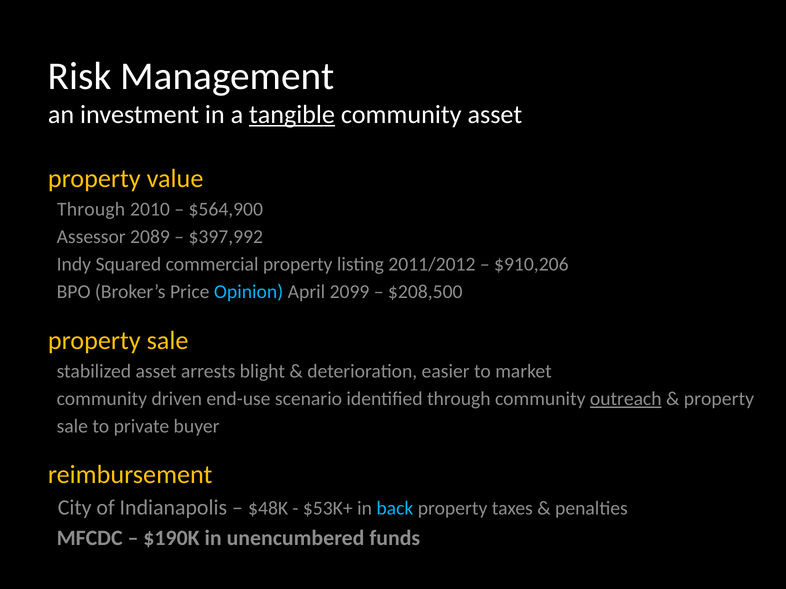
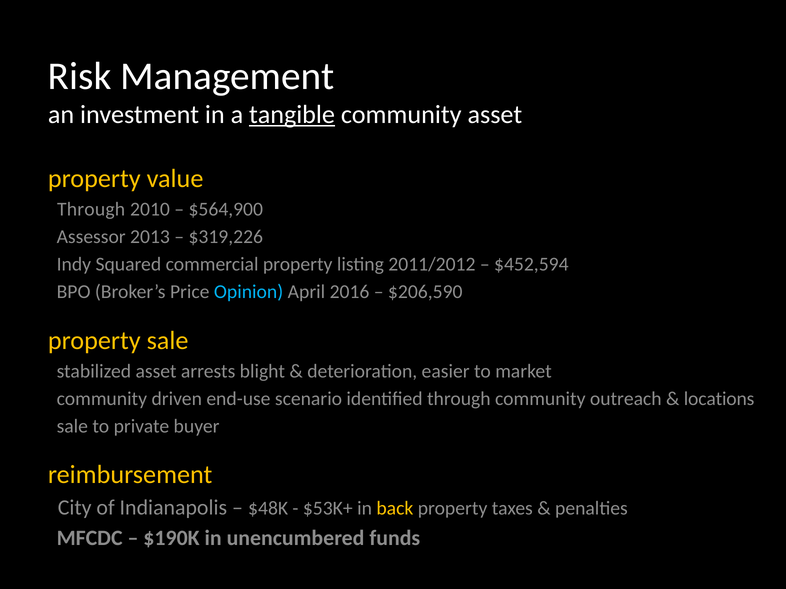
2089: 2089 -> 2013
$397,992: $397,992 -> $319,226
$910,206: $910,206 -> $452,594
2099: 2099 -> 2016
$208,500: $208,500 -> $206,590
outreach underline: present -> none
property at (719, 399): property -> locations
back colour: light blue -> yellow
